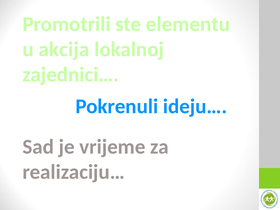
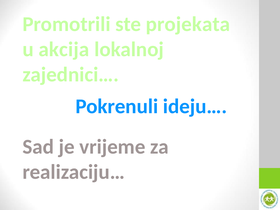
elementu: elementu -> projekata
